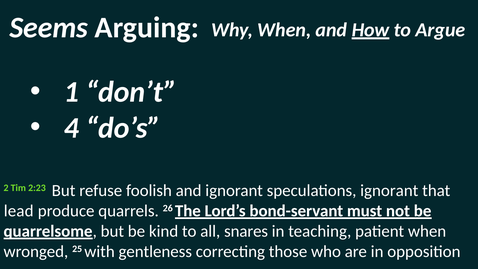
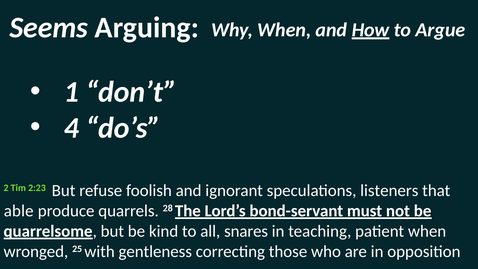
speculations ignorant: ignorant -> listeners
lead: lead -> able
26: 26 -> 28
